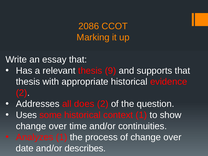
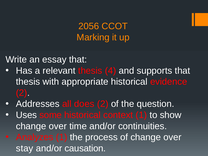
2086: 2086 -> 2056
9: 9 -> 4
date: date -> stay
describes: describes -> causation
